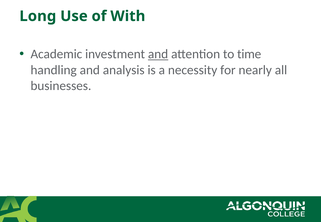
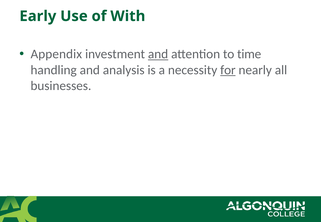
Long: Long -> Early
Academic: Academic -> Appendix
for underline: none -> present
